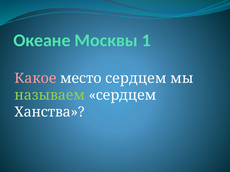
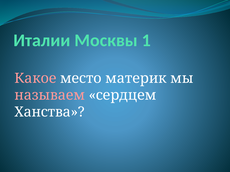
Океане: Океане -> Италии
место сердцем: сердцем -> материк
называем colour: light green -> pink
